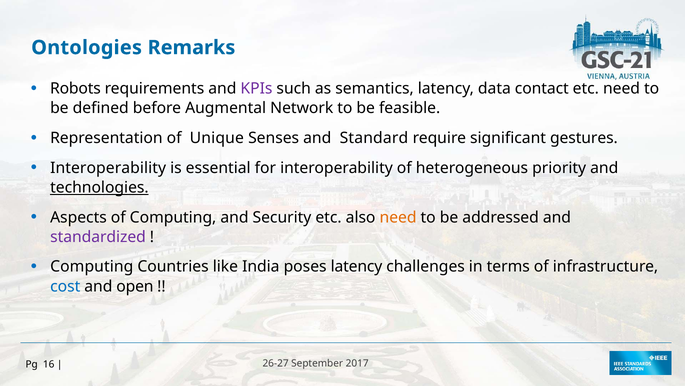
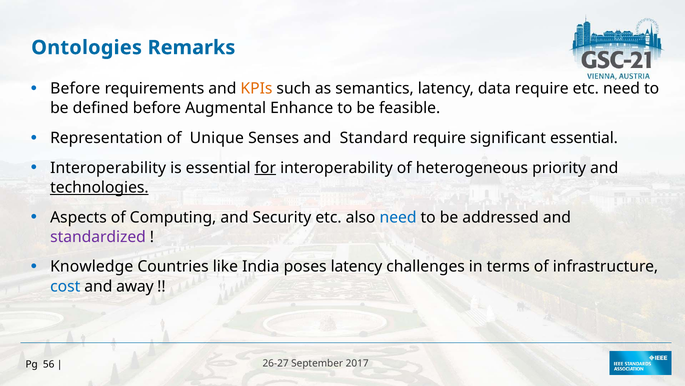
Robots at (75, 89): Robots -> Before
KPIs colour: purple -> orange
data contact: contact -> require
Network: Network -> Enhance
significant gestures: gestures -> essential
for underline: none -> present
need at (398, 217) colour: orange -> blue
Computing at (92, 266): Computing -> Knowledge
open: open -> away
16: 16 -> 56
